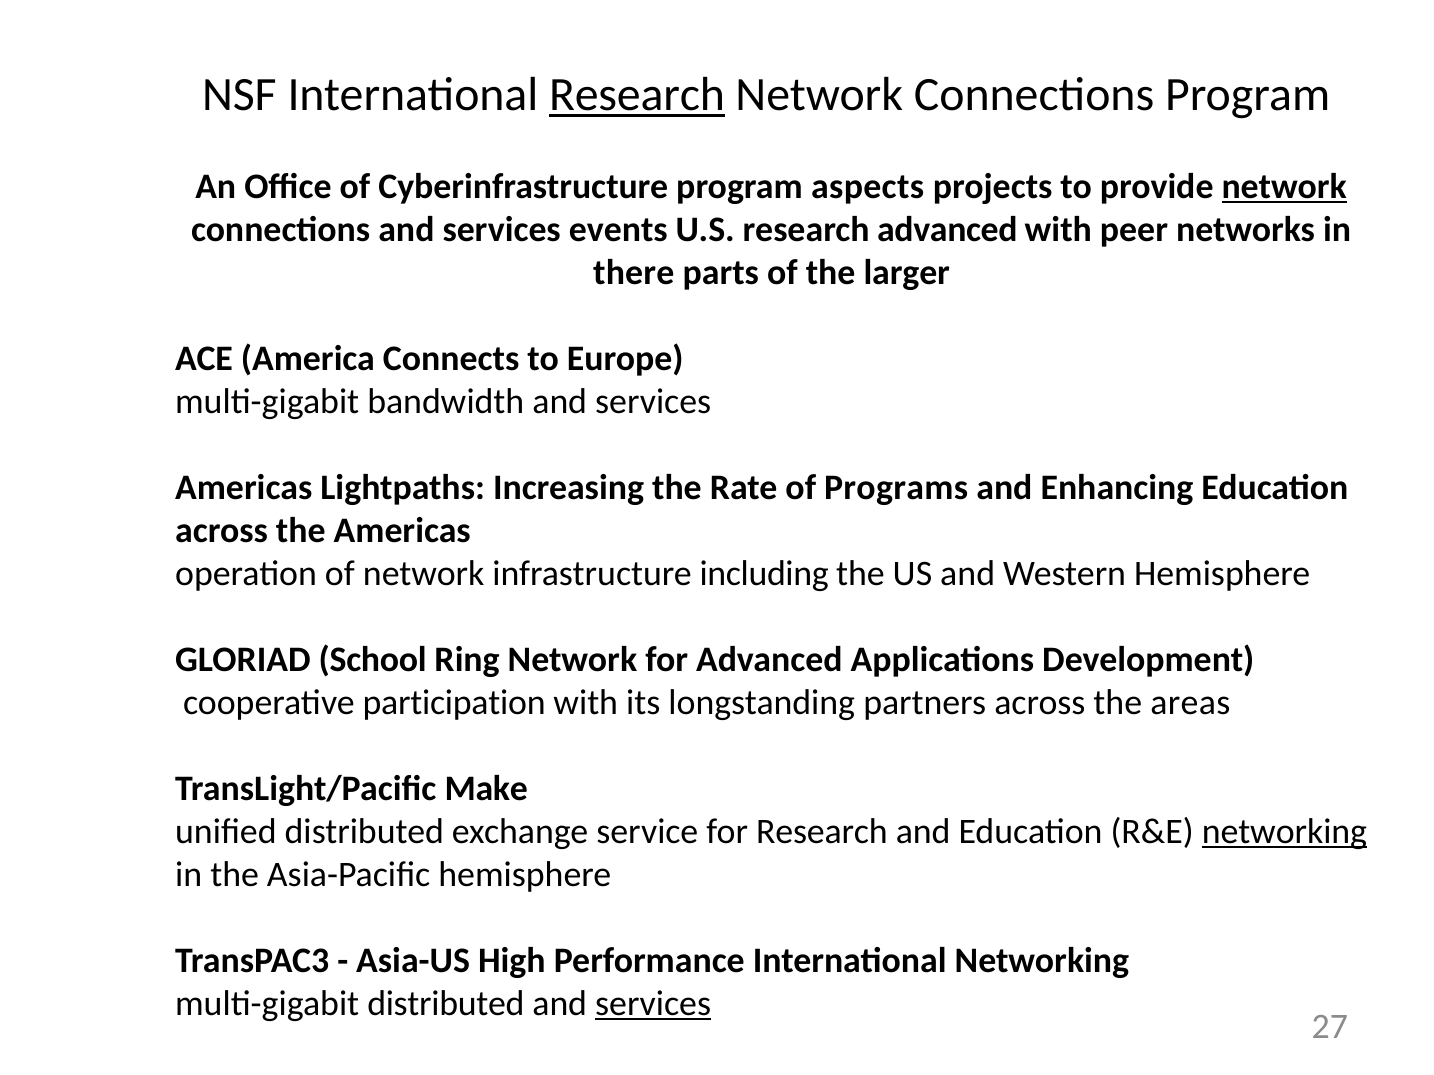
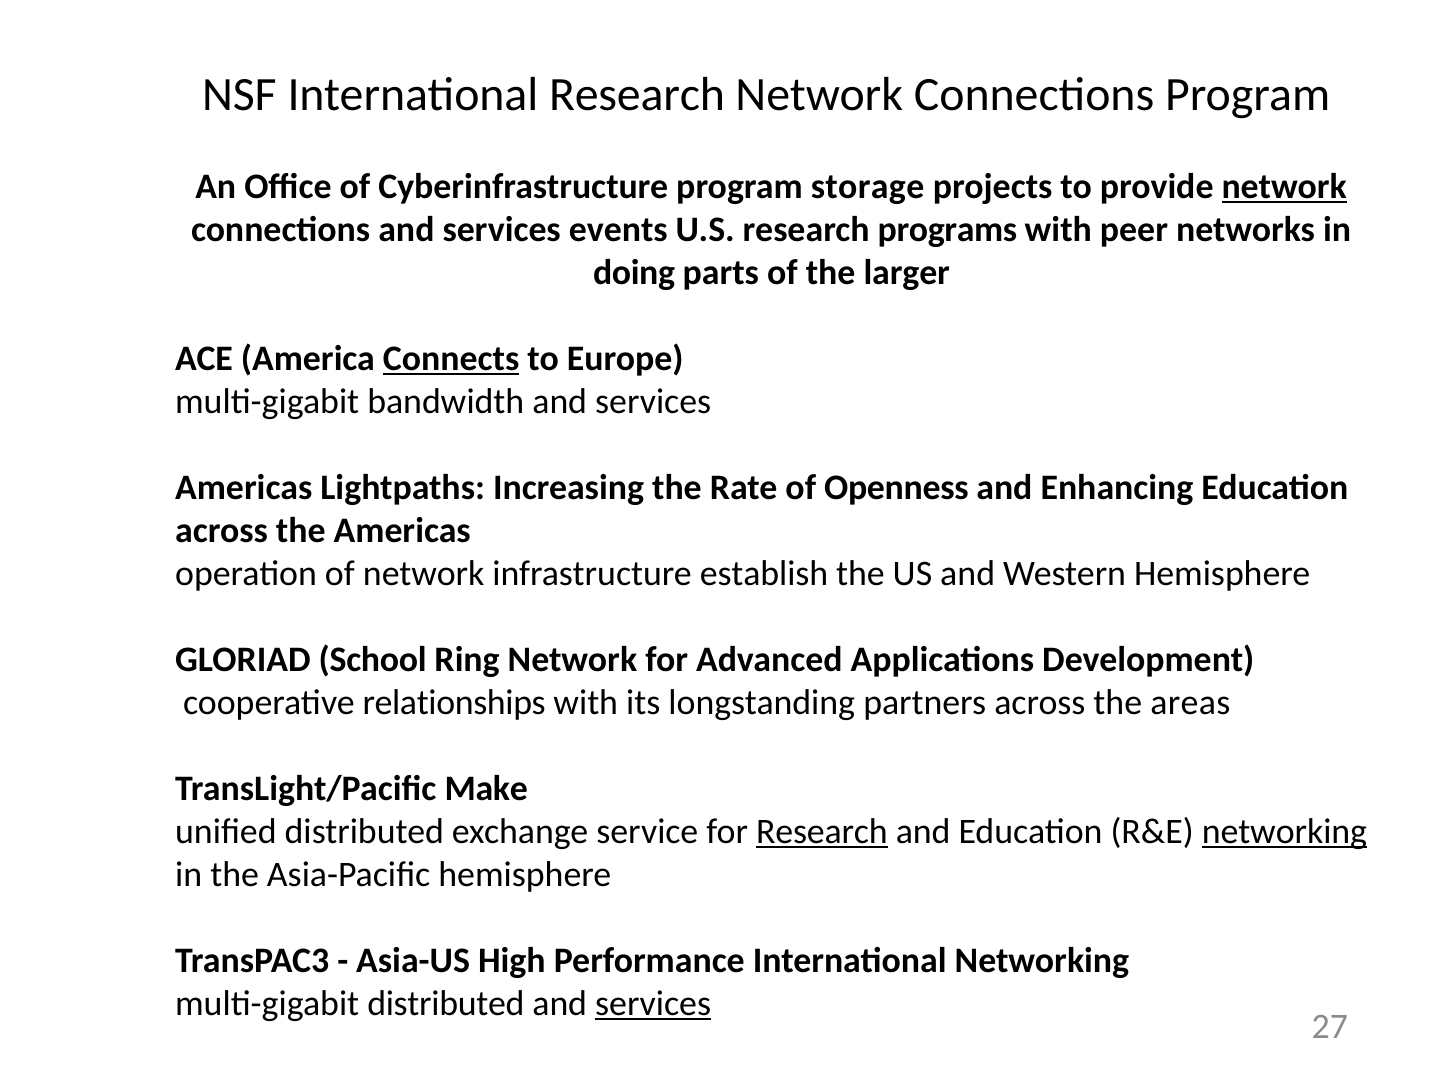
Research at (637, 95) underline: present -> none
aspects: aspects -> storage
research advanced: advanced -> programs
there: there -> doing
Connects underline: none -> present
Programs: Programs -> Openness
including: including -> establish
participation: participation -> relationships
Research at (822, 832) underline: none -> present
